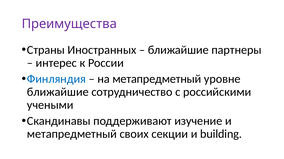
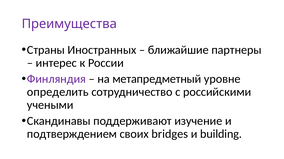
Финляндия colour: blue -> purple
ближайшие at (58, 92): ближайшие -> определить
метапредметный at (72, 135): метапредметный -> подтверждением
секции: секции -> bridges
